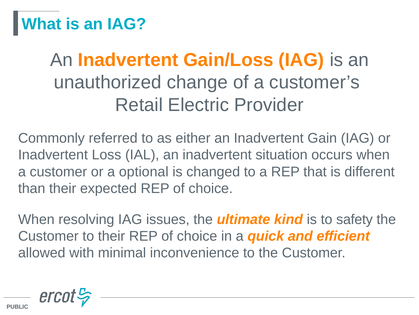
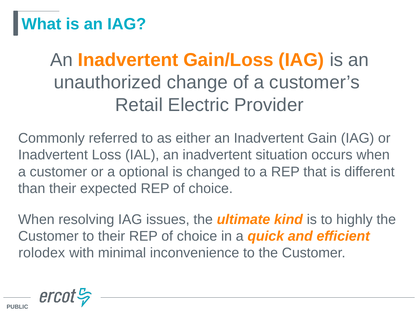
safety: safety -> highly
allowed: allowed -> rolodex
